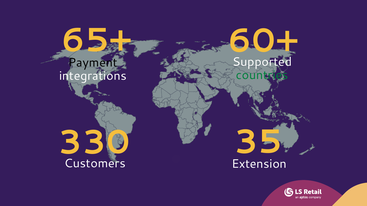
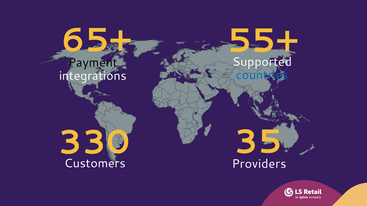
60+: 60+ -> 55+
countries colour: green -> blue
Extension: Extension -> Providers
